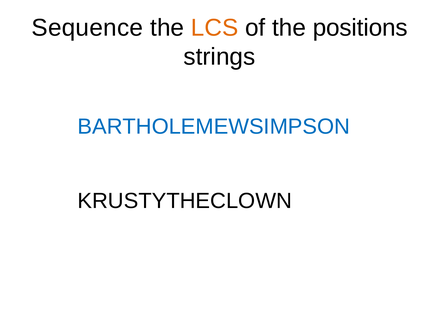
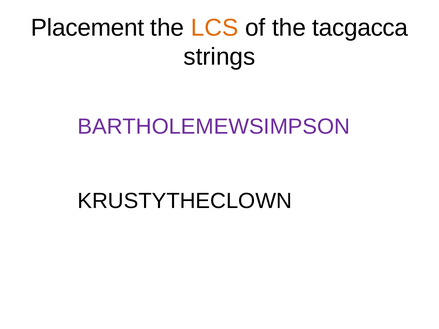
Sequence: Sequence -> Placement
positions: positions -> tacgacca
BARTHOLEMEWSIMPSON colour: blue -> purple
